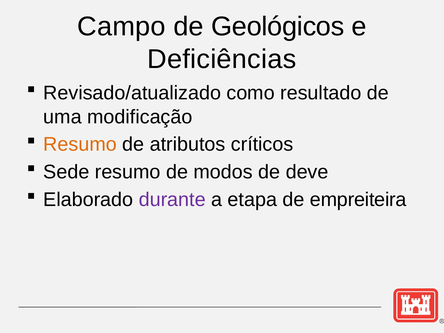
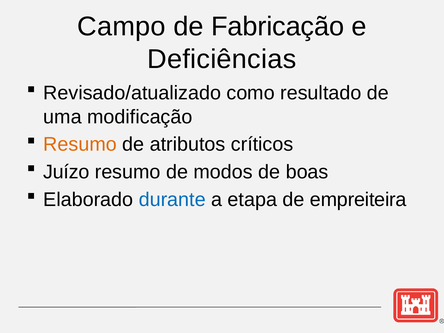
Geológicos: Geológicos -> Fabricação
Sede: Sede -> Juízo
deve: deve -> boas
durante colour: purple -> blue
